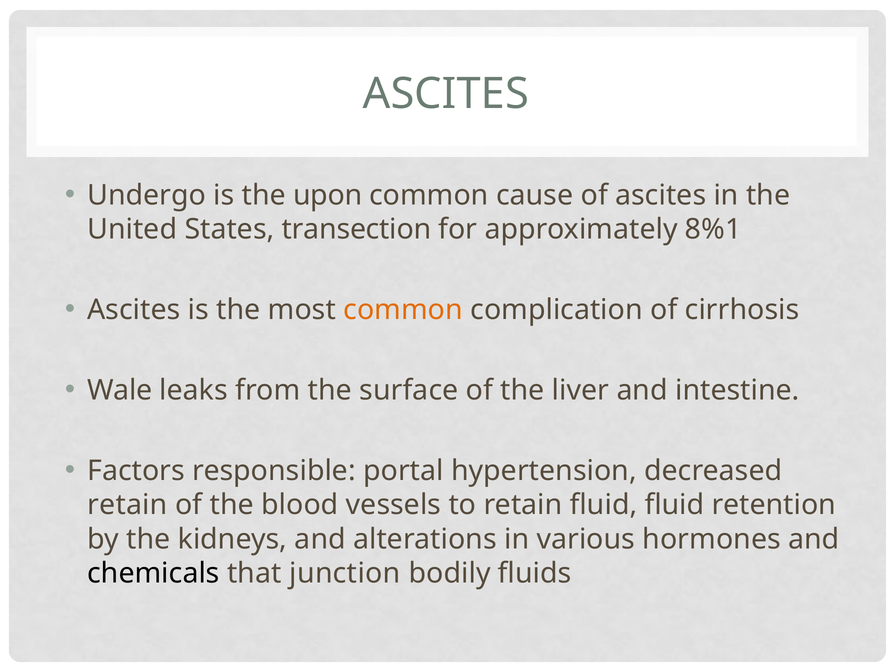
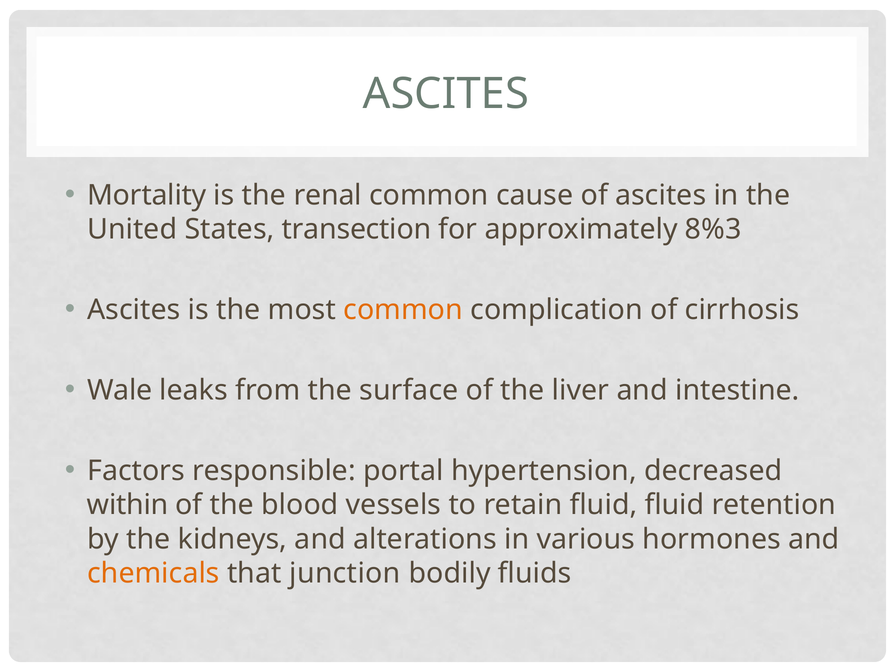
Undergo: Undergo -> Mortality
upon: upon -> renal
8%1: 8%1 -> 8%3
retain at (127, 505): retain -> within
chemicals colour: black -> orange
